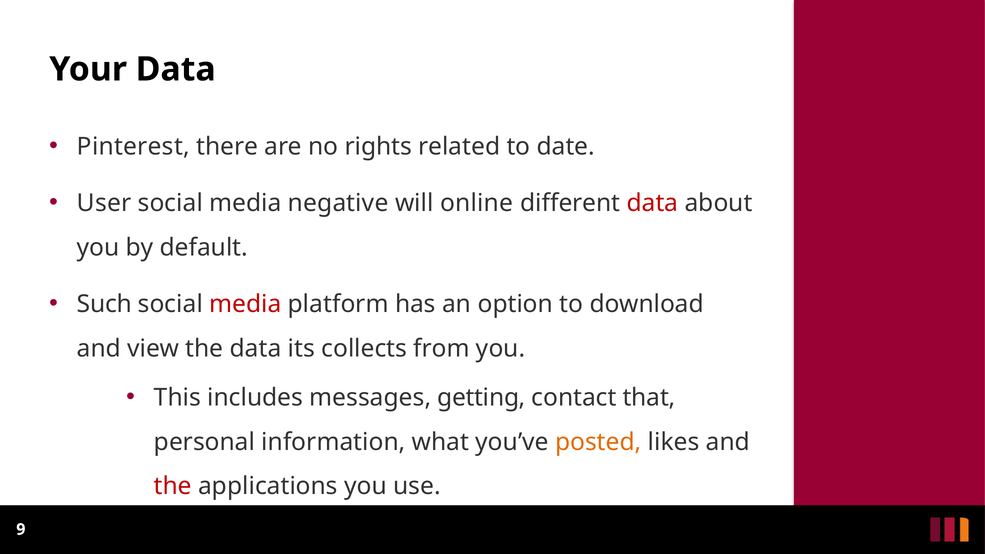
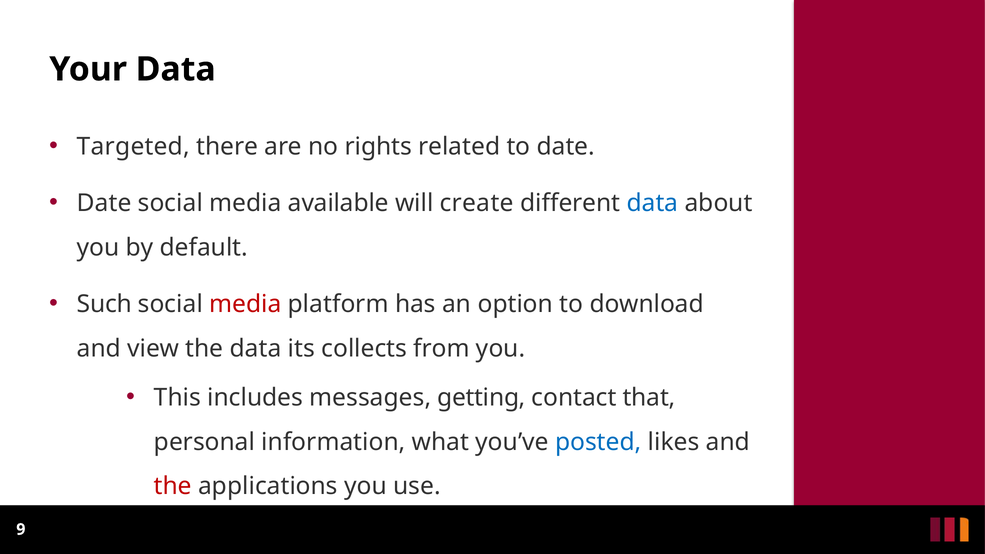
Pinterest: Pinterest -> Targeted
User at (104, 203): User -> Date
negative: negative -> available
online: online -> create
data at (652, 203) colour: red -> blue
posted colour: orange -> blue
